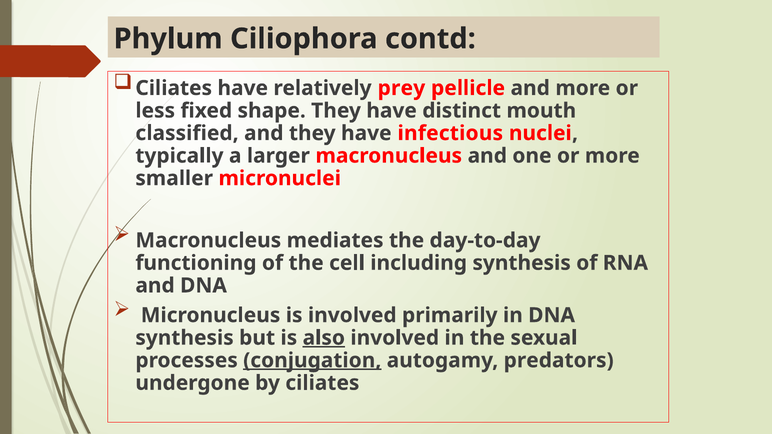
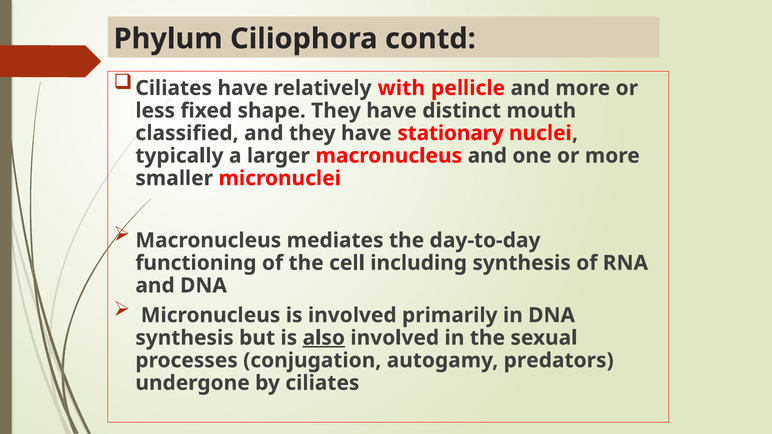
prey: prey -> with
infectious: infectious -> stationary
conjugation underline: present -> none
